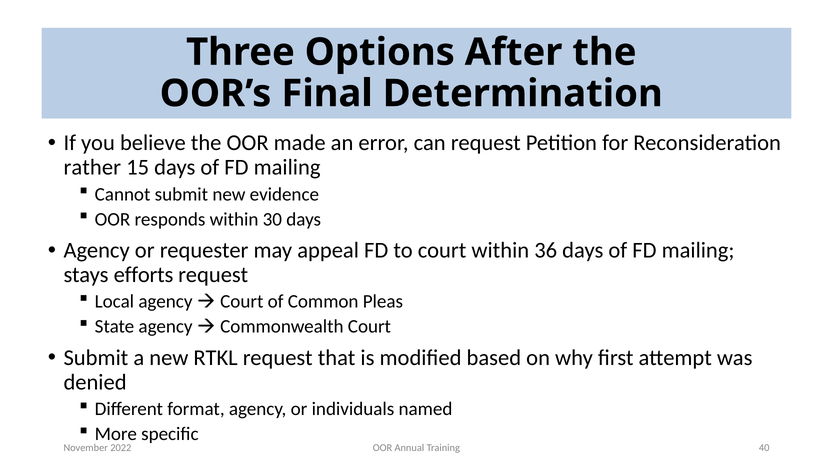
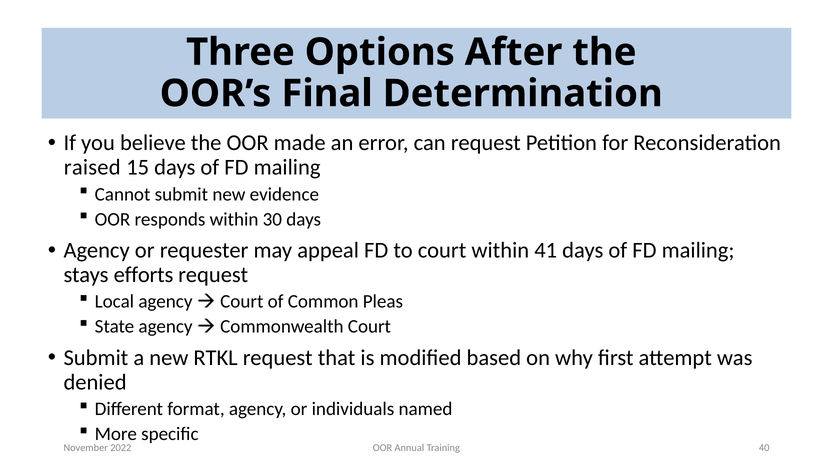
rather: rather -> raised
36: 36 -> 41
